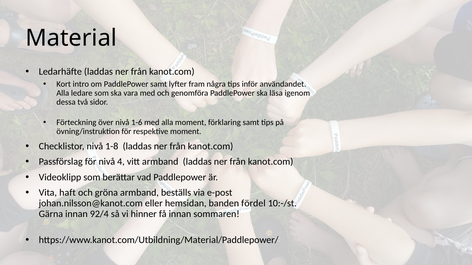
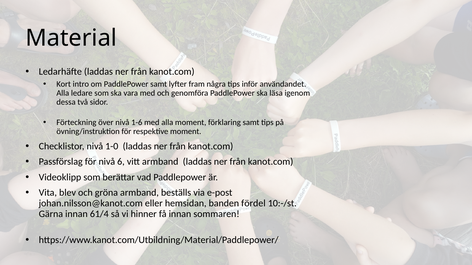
1-8: 1-8 -> 1-0
4: 4 -> 6
haft: haft -> blev
92/4: 92/4 -> 61/4
